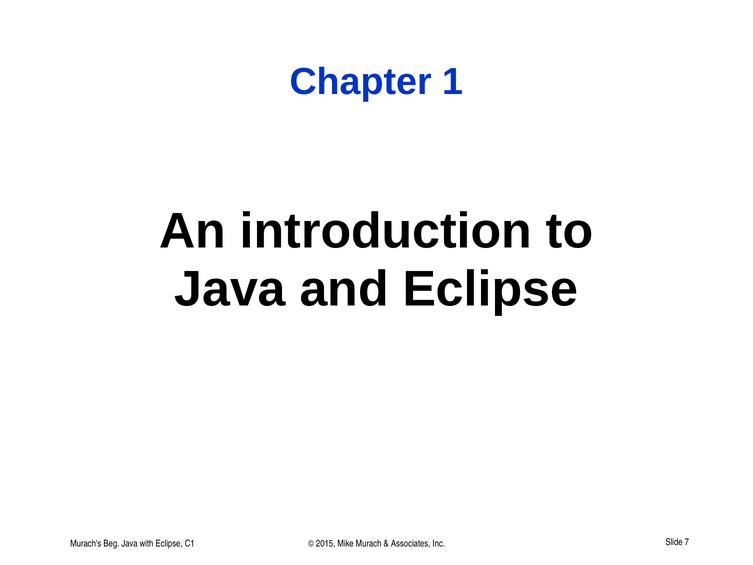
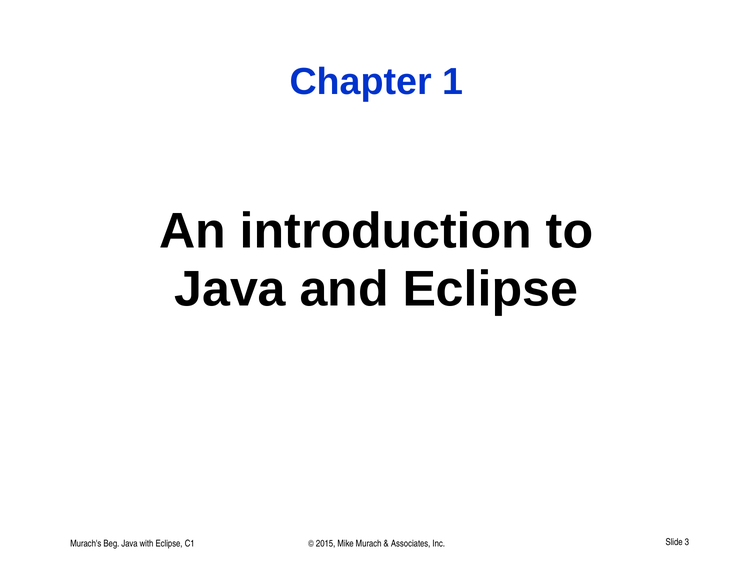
7: 7 -> 3
